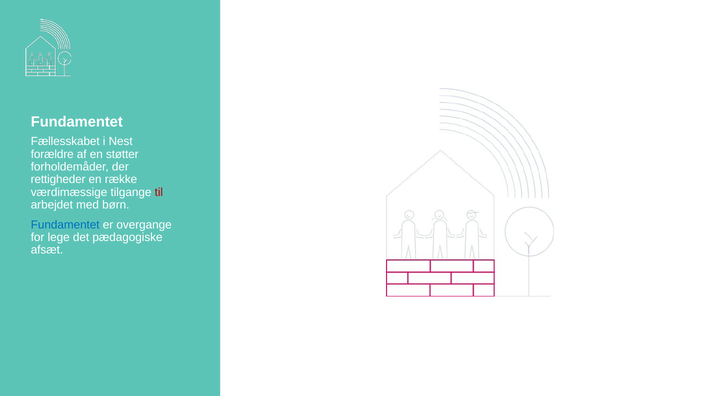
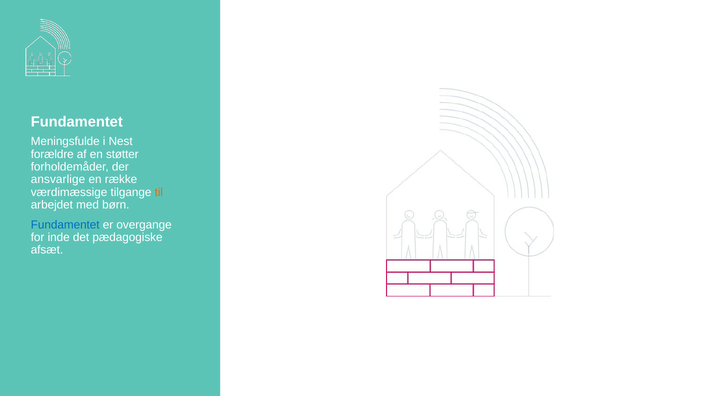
Fællesskabet: Fællesskabet -> Meningsfulde
rettigheder: rettigheder -> ansvarlige
til colour: red -> orange
lege: lege -> inde
